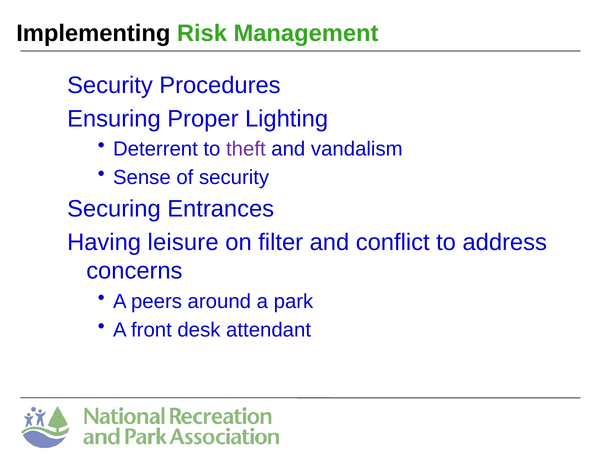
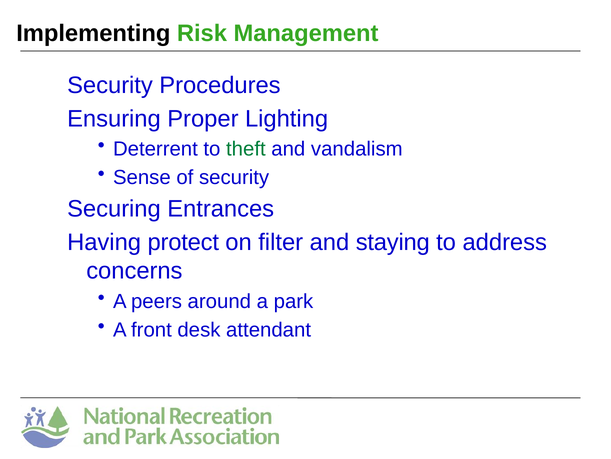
theft colour: purple -> green
leisure: leisure -> protect
conflict: conflict -> staying
